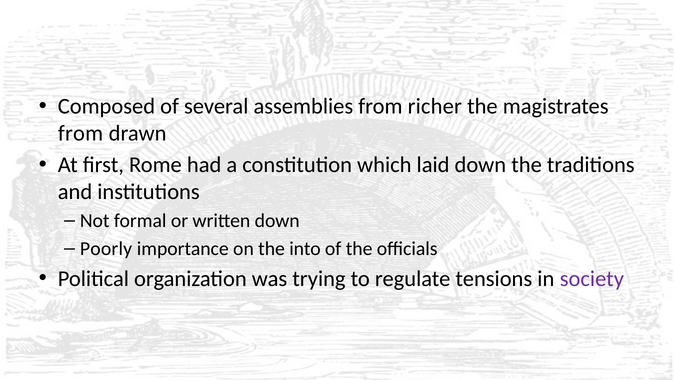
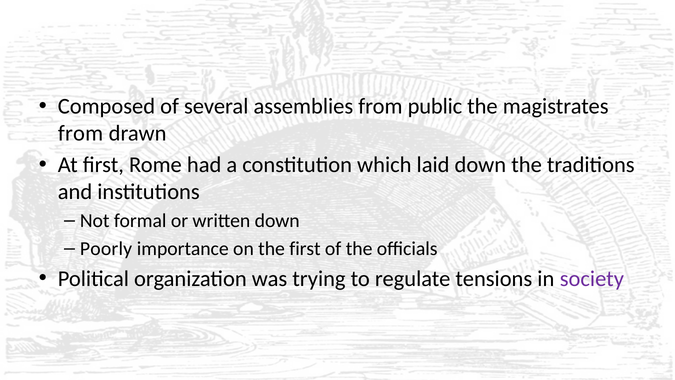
richer: richer -> public
the into: into -> first
